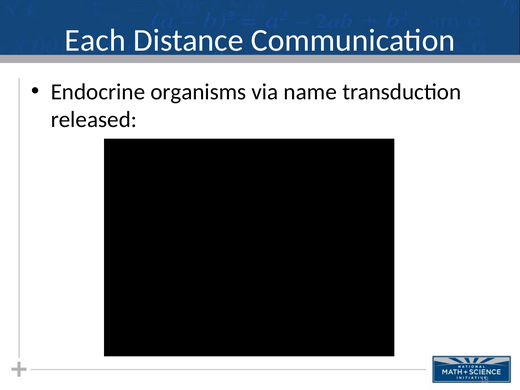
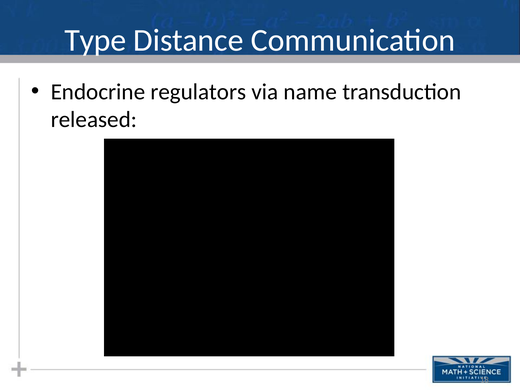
Each: Each -> Type
organisms: organisms -> regulators
